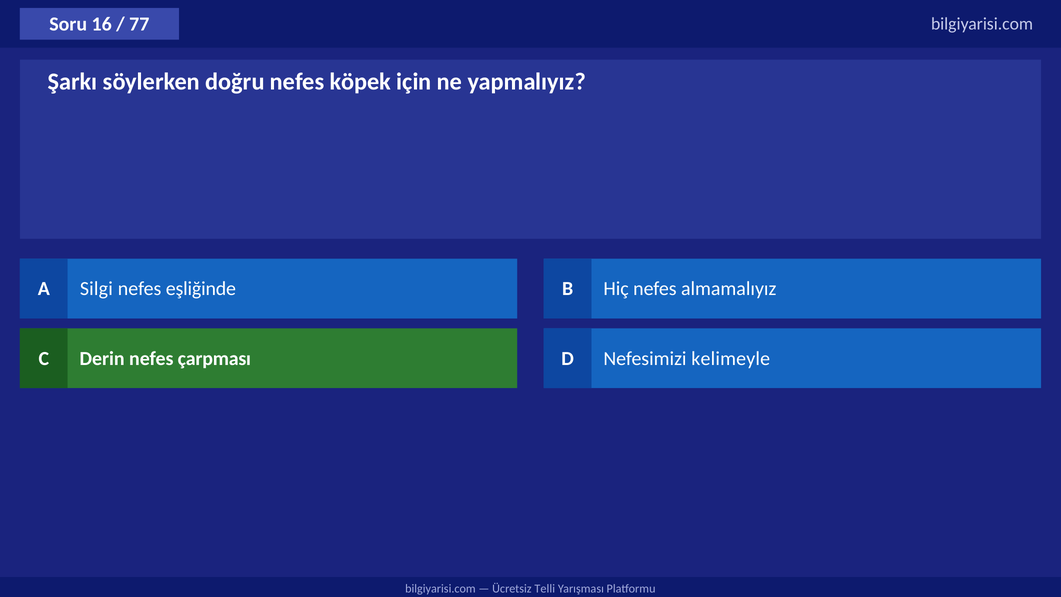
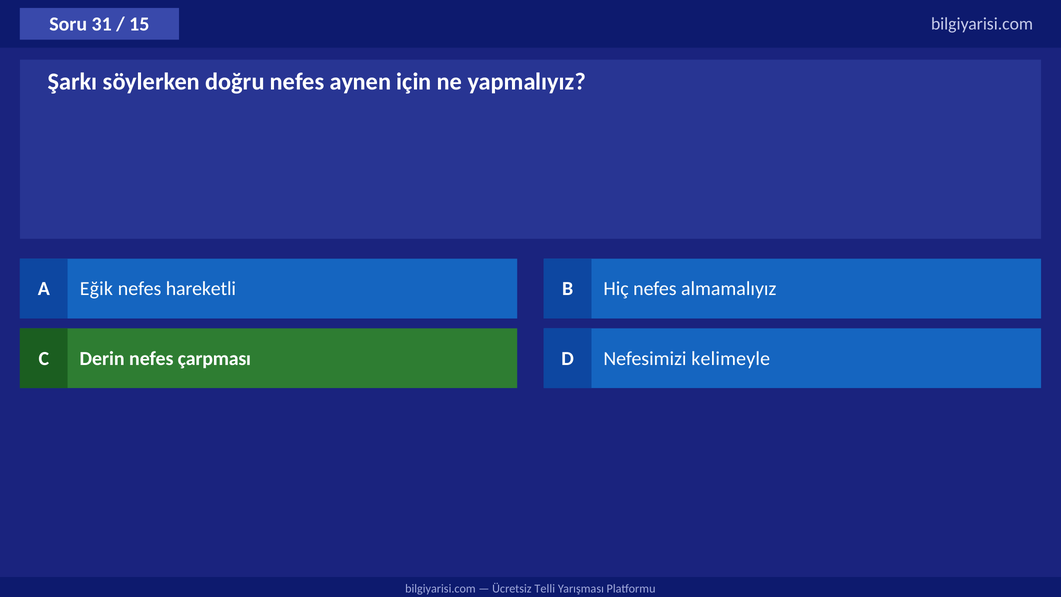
16: 16 -> 31
77: 77 -> 15
köpek: köpek -> aynen
Silgi: Silgi -> Eğik
eşliğinde: eşliğinde -> hareketli
